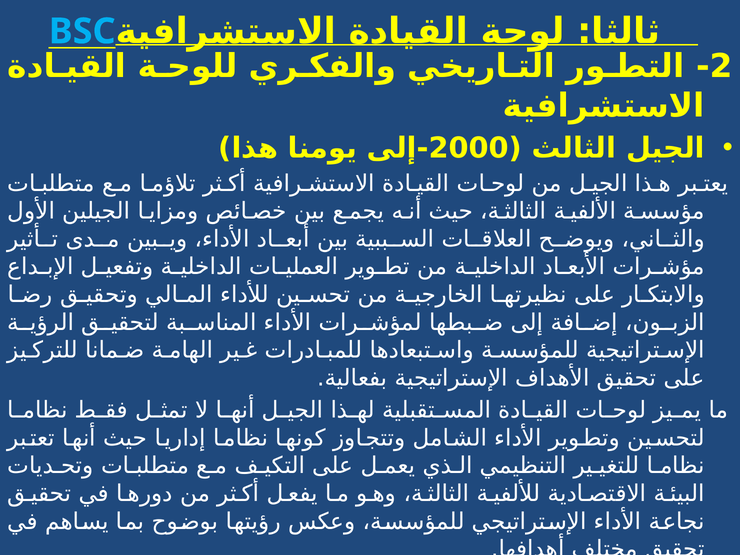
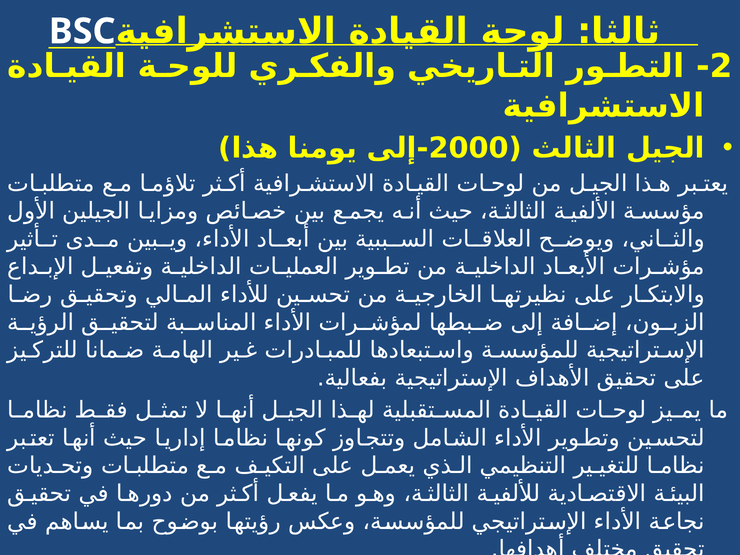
BSC at (82, 31) colour: light blue -> white
